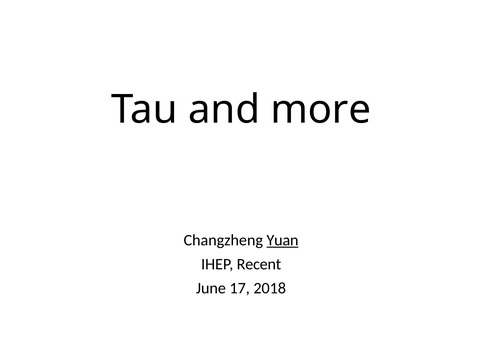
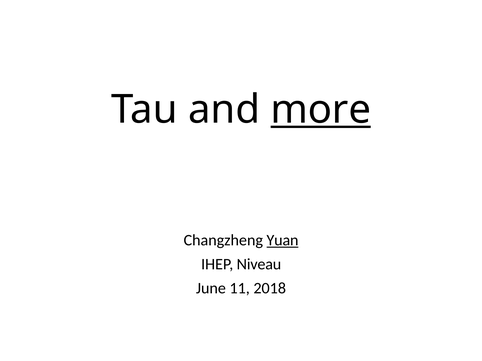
more underline: none -> present
Recent: Recent -> Niveau
17: 17 -> 11
